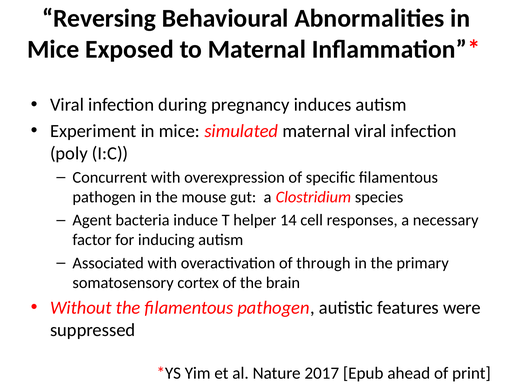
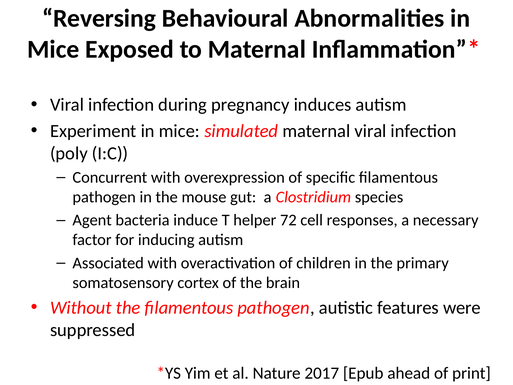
14: 14 -> 72
through: through -> children
